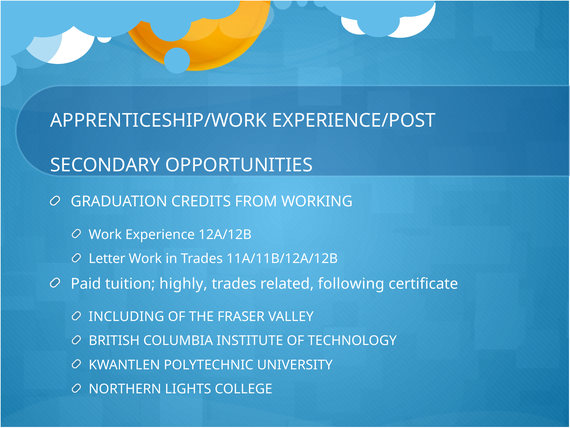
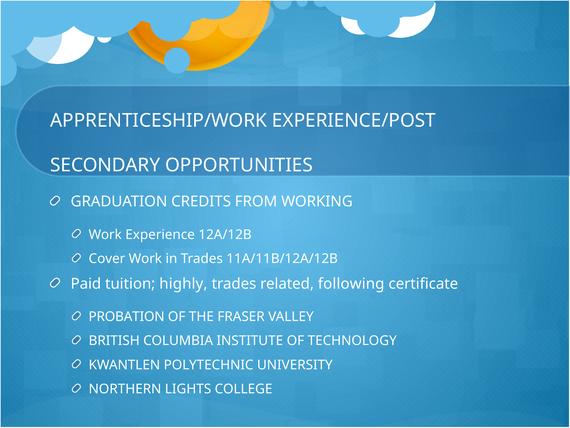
Letter: Letter -> Cover
INCLUDING: INCLUDING -> PROBATION
